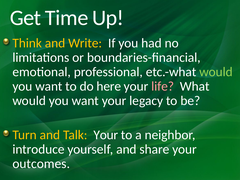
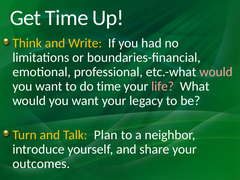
would at (216, 72) colour: light green -> pink
do here: here -> time
Talk Your: Your -> Plan
